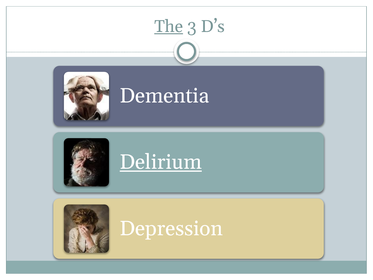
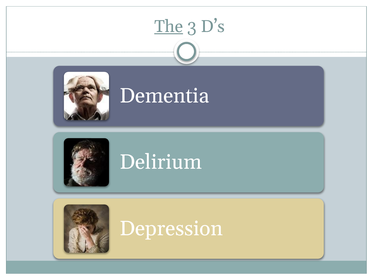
Delirium underline: present -> none
